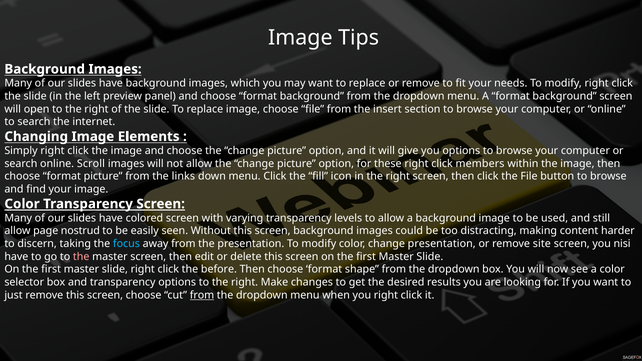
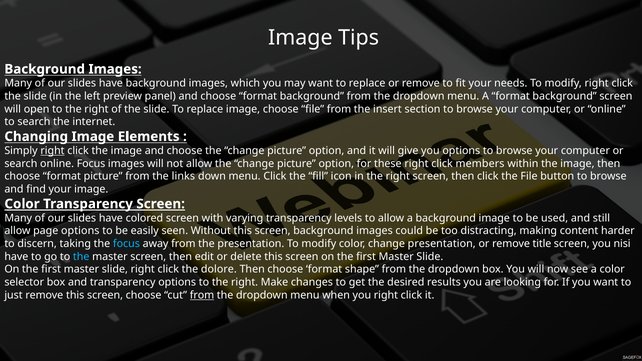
right at (53, 151) underline: none -> present
online Scroll: Scroll -> Focus
page nostrud: nostrud -> options
site: site -> title
the at (81, 257) colour: pink -> light blue
before: before -> dolore
